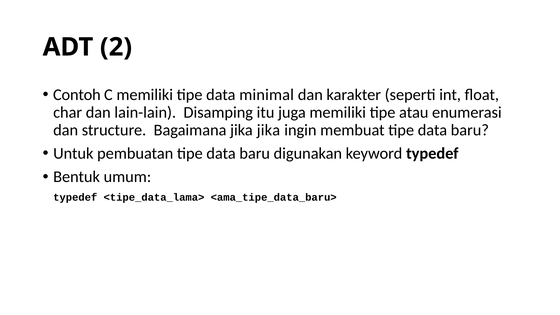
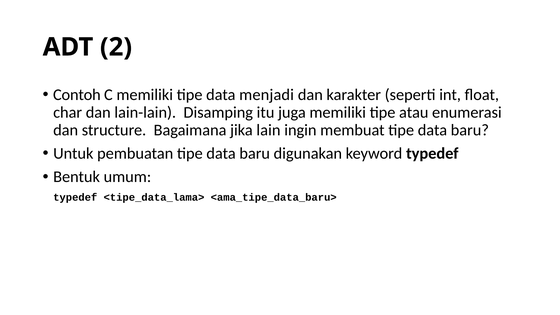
minimal: minimal -> menjadi
jika jika: jika -> lain
